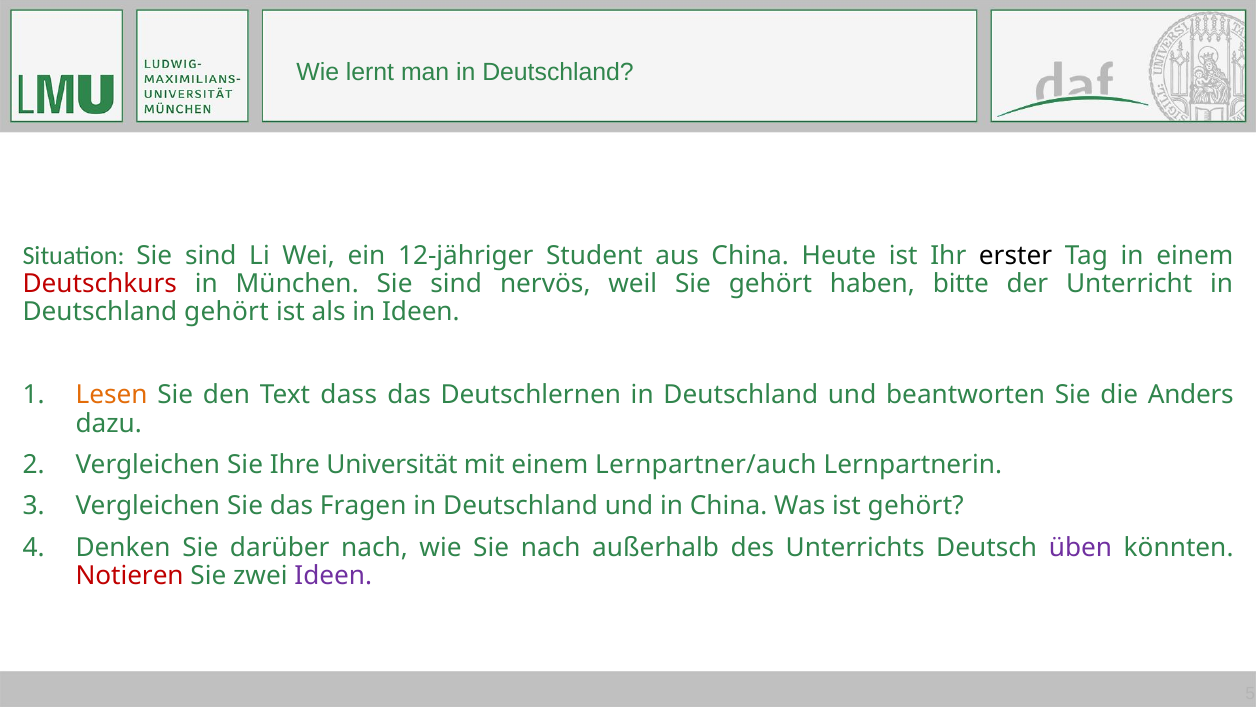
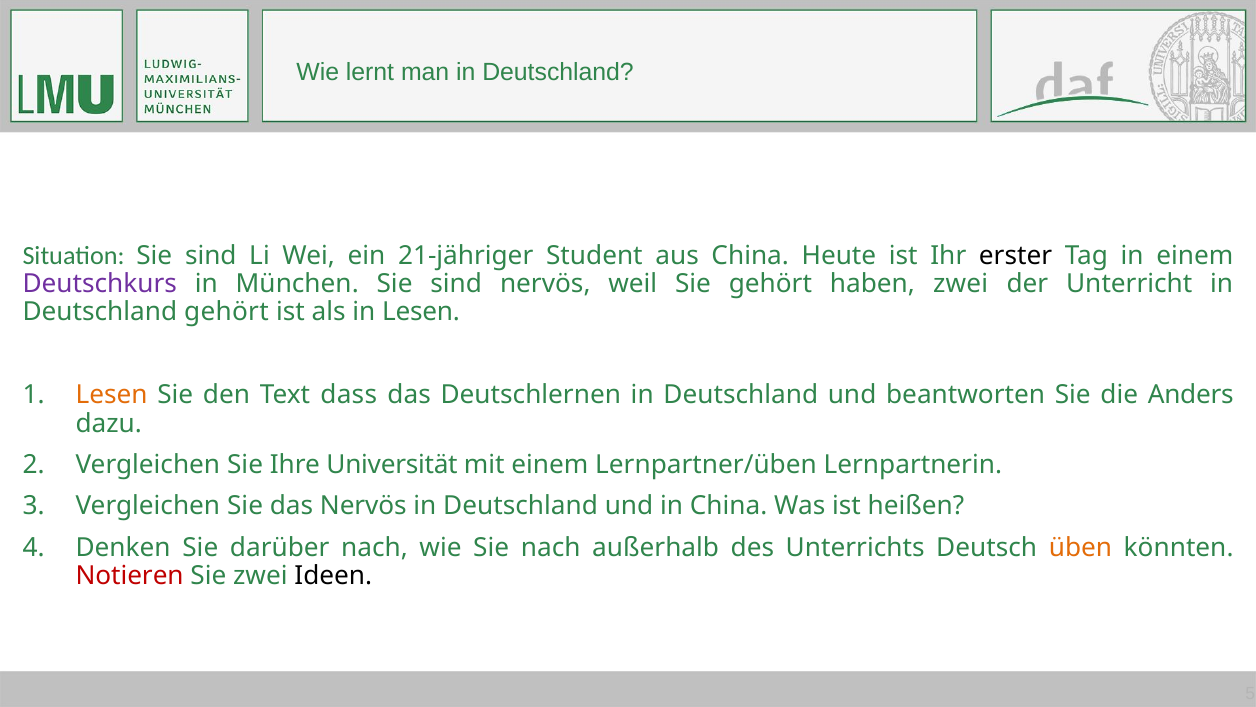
12-jähriger: 12-jähriger -> 21-jähriger
Deutschkurs colour: red -> purple
haben bitte: bitte -> zwei
in Ideen: Ideen -> Lesen
Lernpartner/auch: Lernpartner/auch -> Lernpartner/üben
das Fragen: Fragen -> Nervös
ist gehört: gehört -> heißen
üben colour: purple -> orange
Ideen at (333, 575) colour: purple -> black
